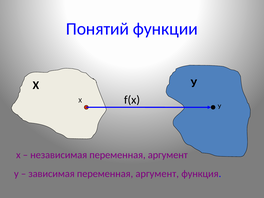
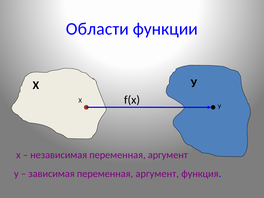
Понятий: Понятий -> Области
